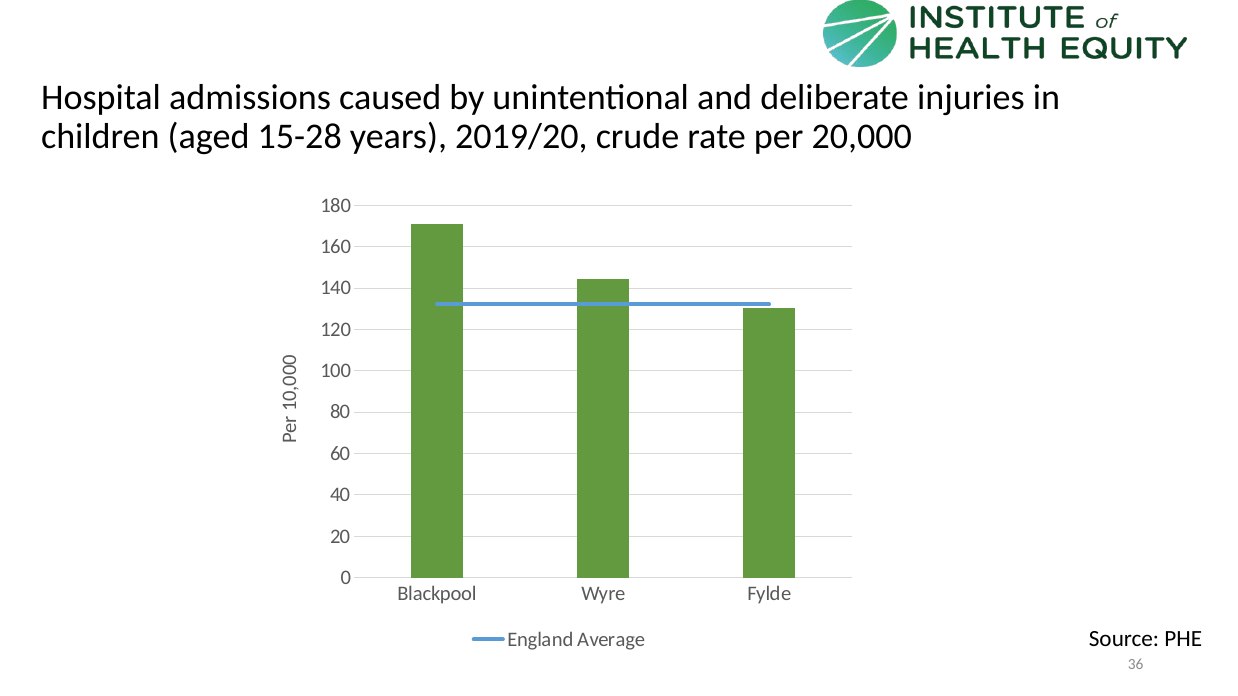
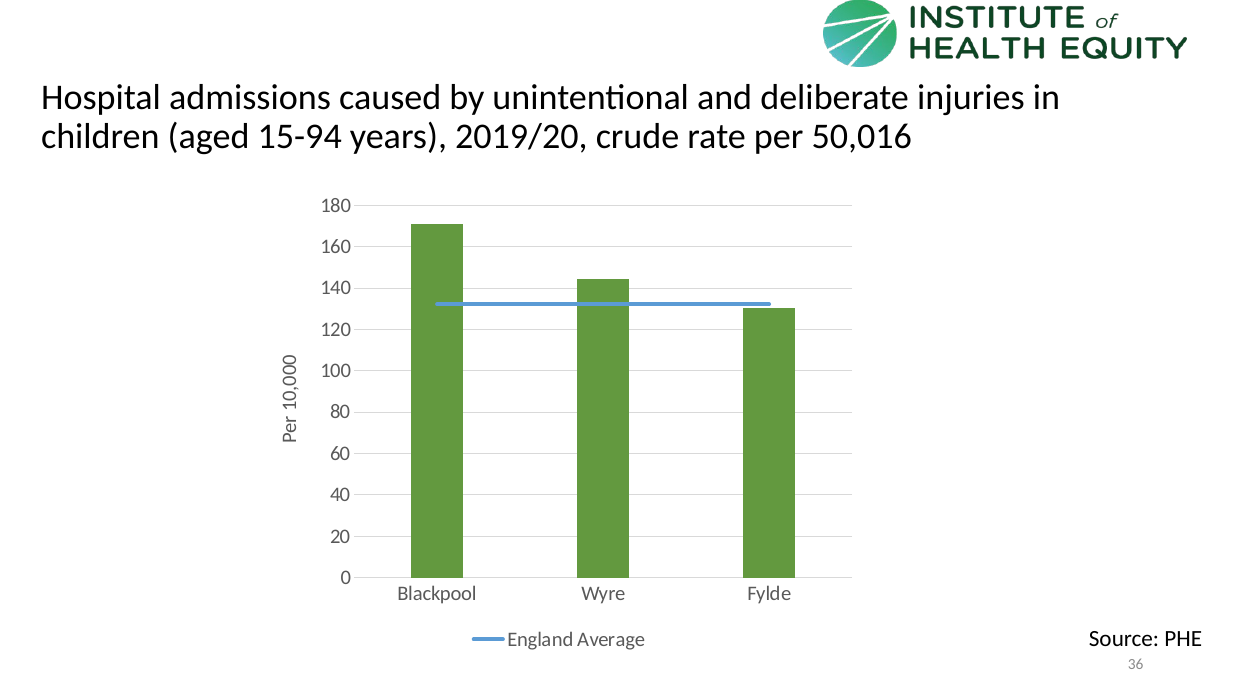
15-28: 15-28 -> 15-94
20,000: 20,000 -> 50,016
